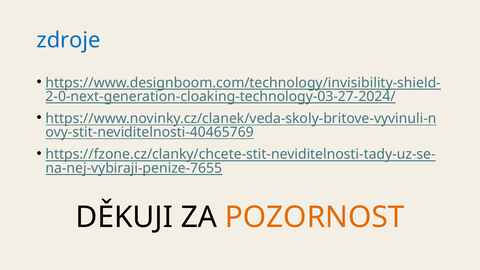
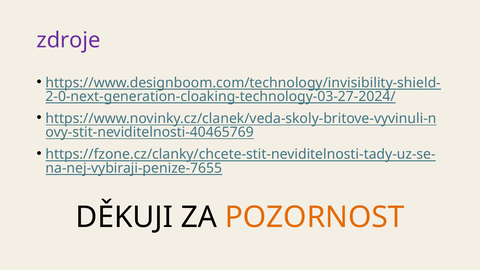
zdroje colour: blue -> purple
